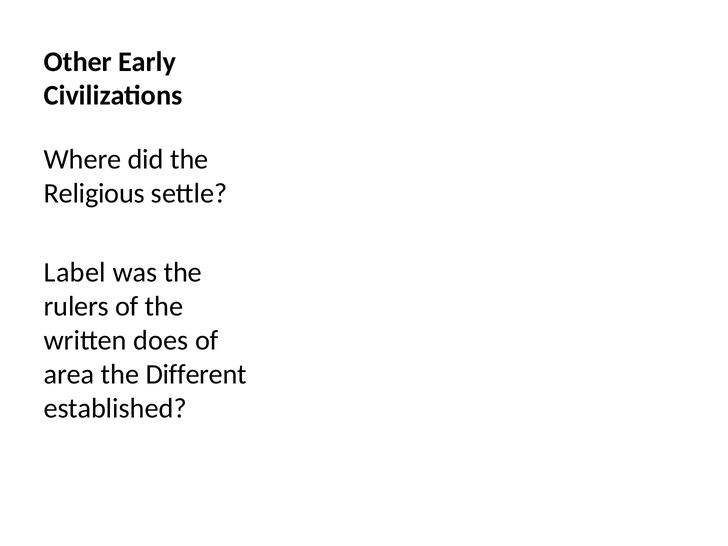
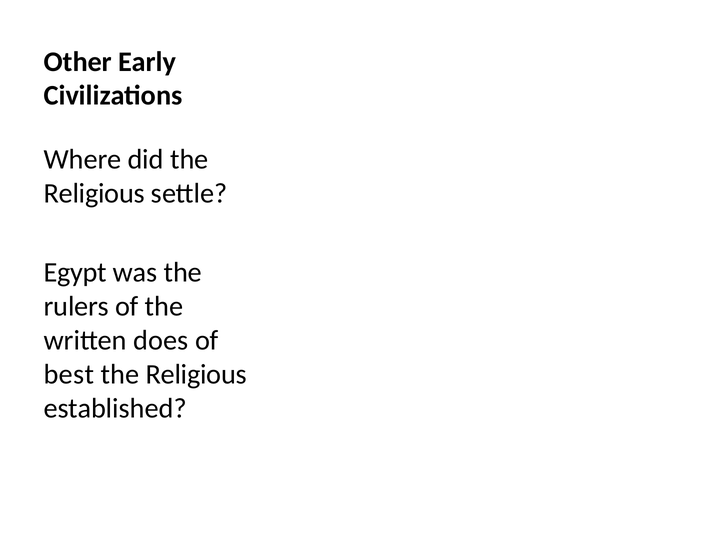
Label: Label -> Egypt
area: area -> best
Different at (196, 374): Different -> Religious
